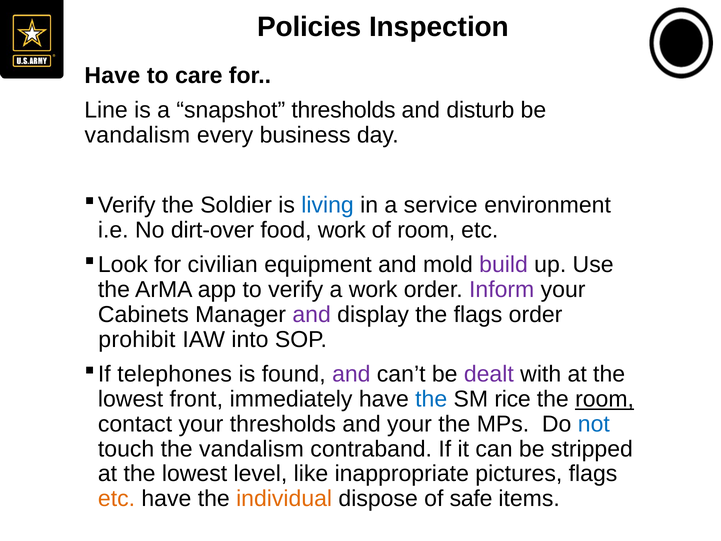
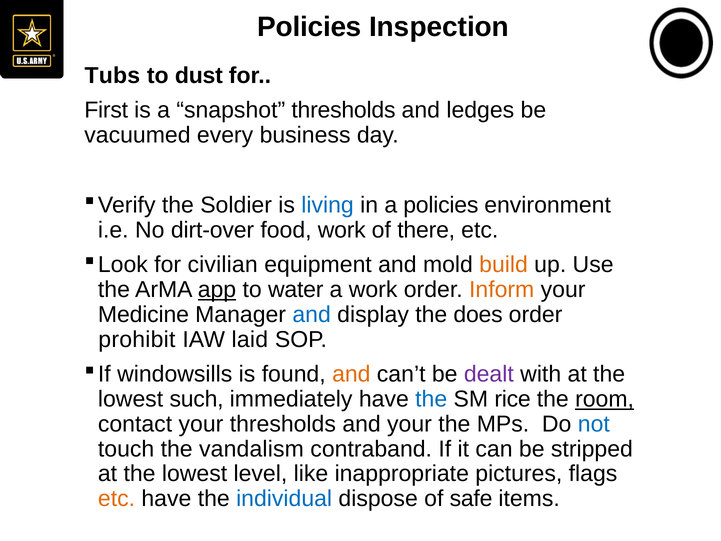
Have at (112, 75): Have -> Tubs
care: care -> dust
Line: Line -> First
disturb: disturb -> ledges
vandalism at (137, 135): vandalism -> vacuumed
a service: service -> policies
of room: room -> there
build colour: purple -> orange
app underline: none -> present
verify: verify -> water
Inform colour: purple -> orange
Cabinets: Cabinets -> Medicine
and at (312, 314) colour: purple -> blue
the flags: flags -> does
into: into -> laid
telephones: telephones -> windowsills
and at (351, 374) colour: purple -> orange
front: front -> such
individual colour: orange -> blue
